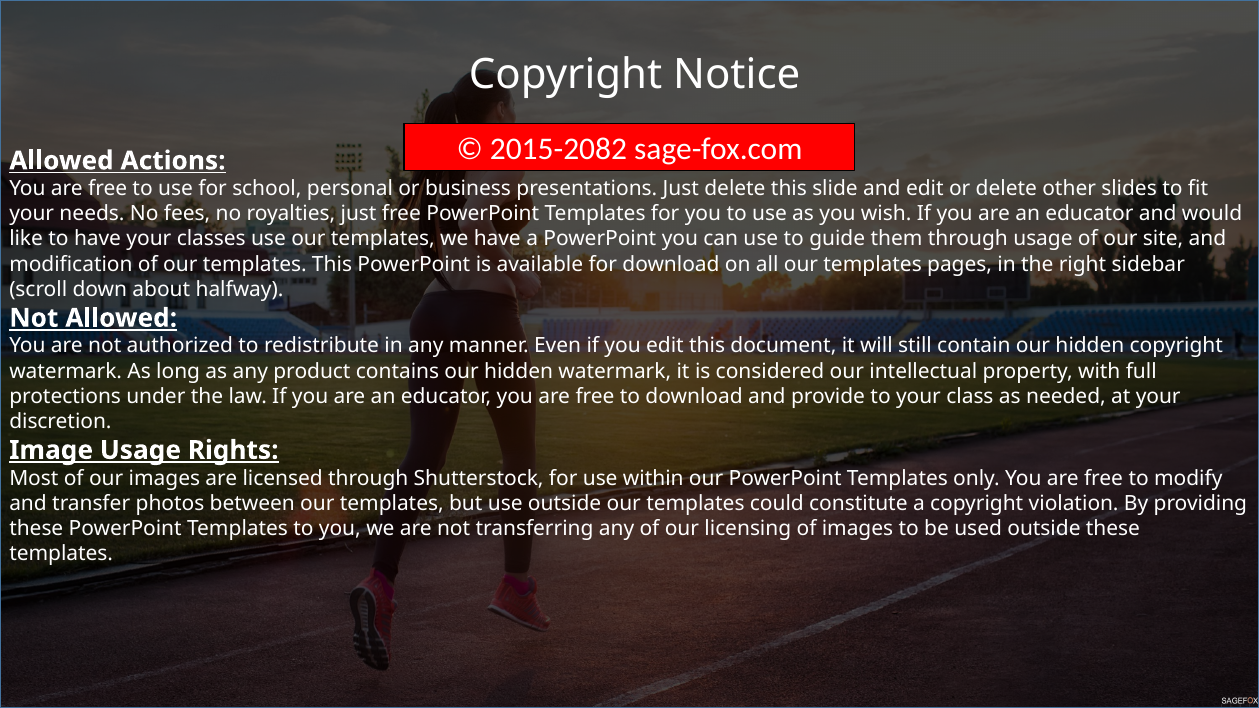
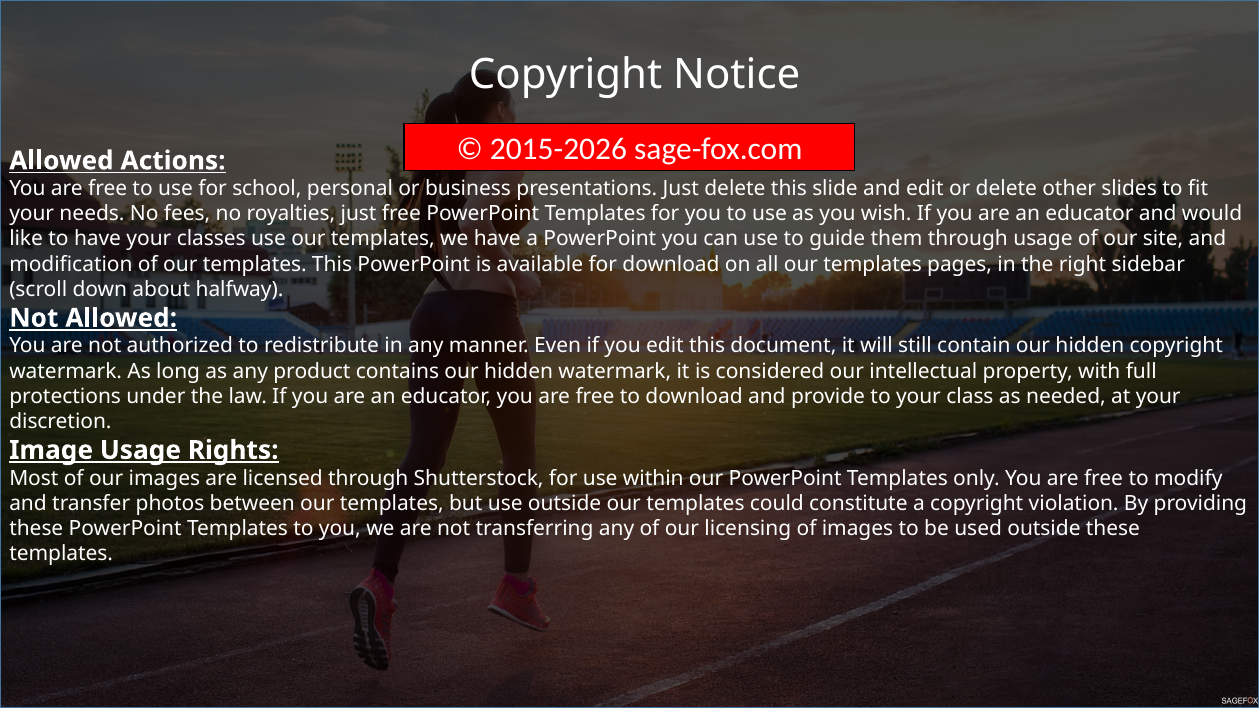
2015-2082: 2015-2082 -> 2015-2026
